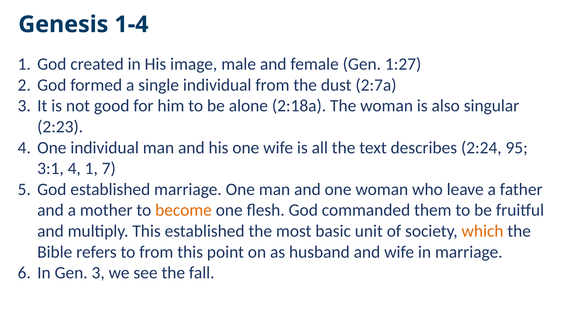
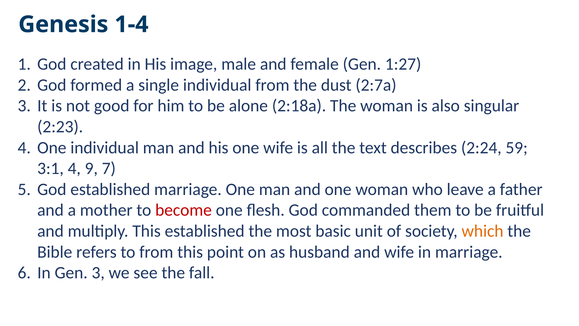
95: 95 -> 59
4 1: 1 -> 9
become colour: orange -> red
